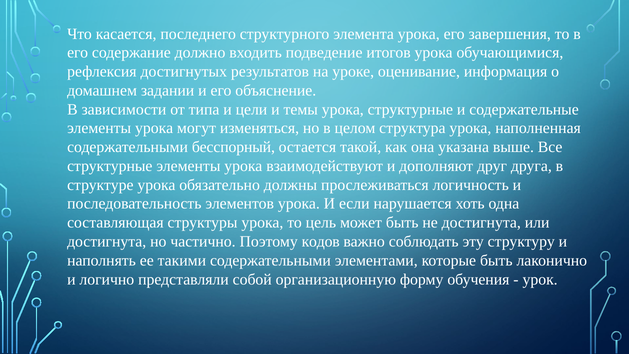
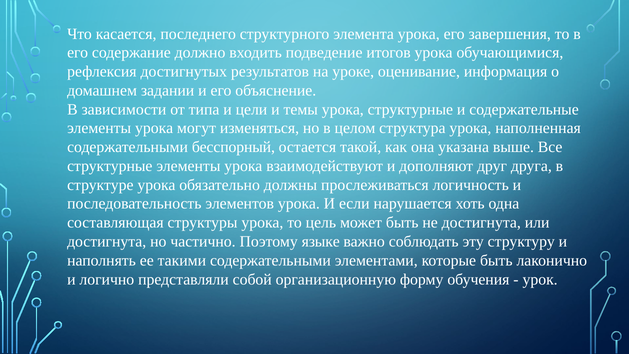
кодов: кодов -> языке
